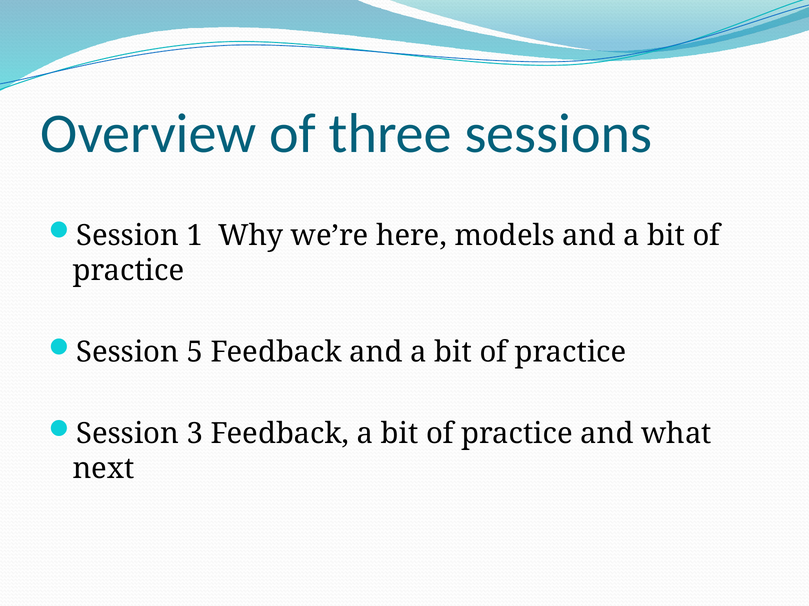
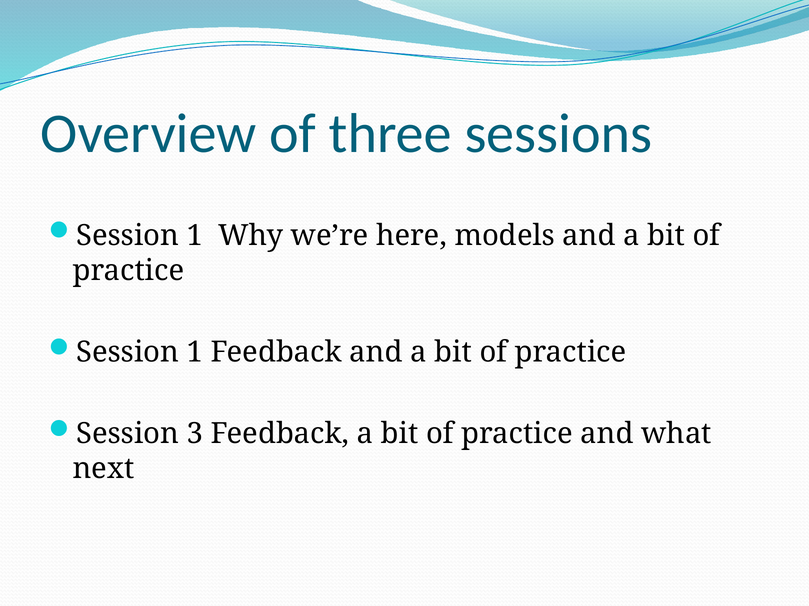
5 at (195, 352): 5 -> 1
